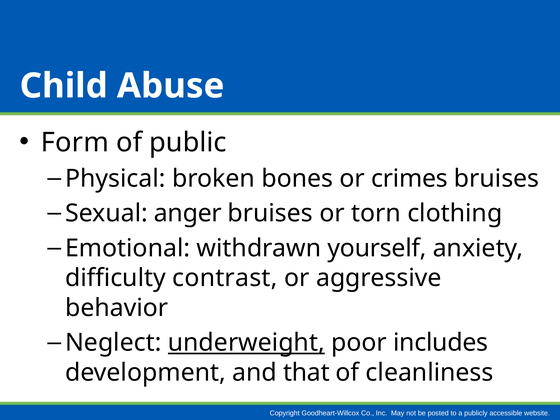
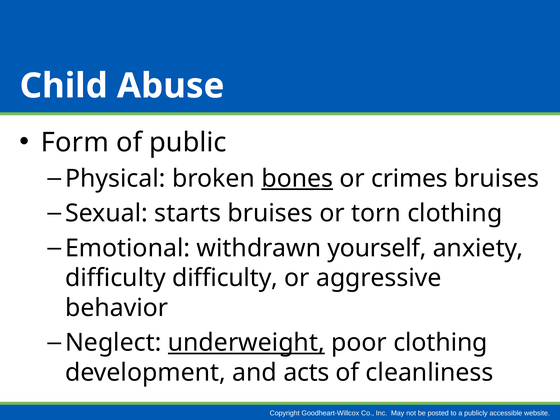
bones underline: none -> present
anger: anger -> starts
difficulty contrast: contrast -> difficulty
poor includes: includes -> clothing
that: that -> acts
